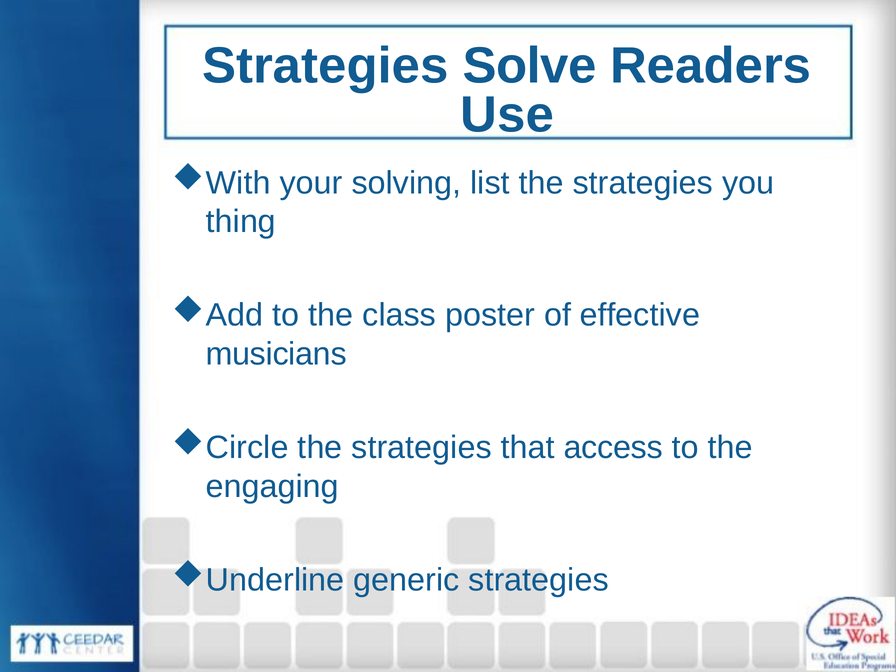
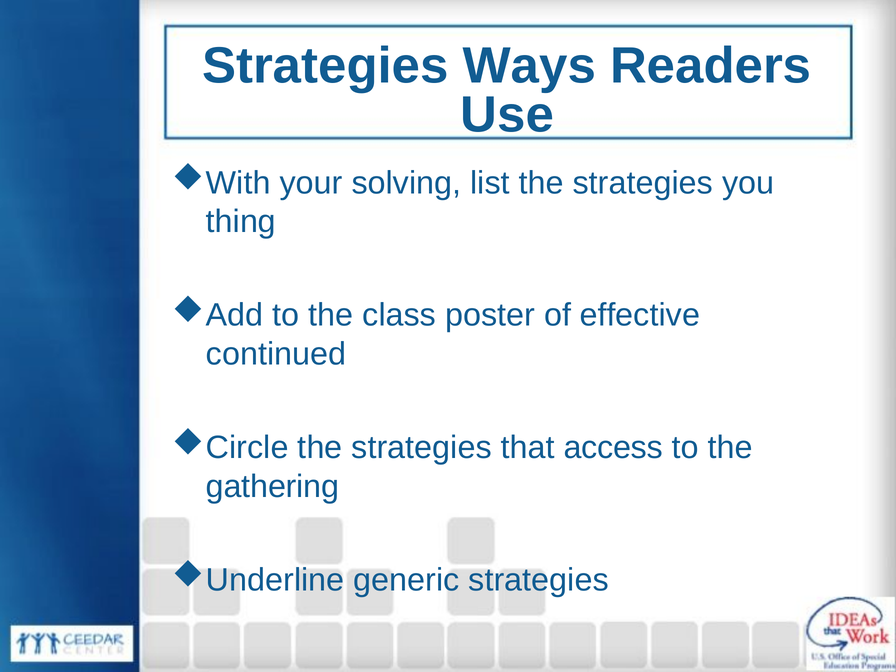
Solve: Solve -> Ways
musicians: musicians -> continued
engaging: engaging -> gathering
